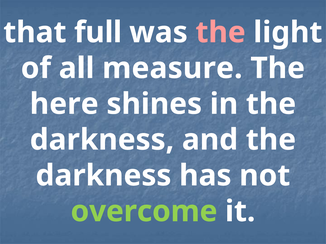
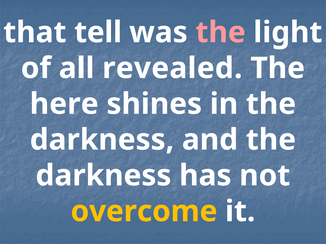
full: full -> tell
measure: measure -> revealed
overcome colour: light green -> yellow
